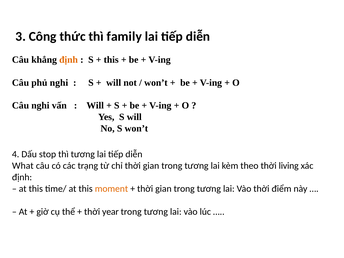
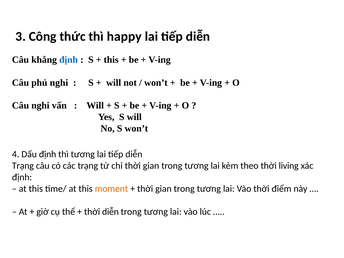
family: family -> happy
định at (69, 60) colour: orange -> blue
Dấu stop: stop -> định
What at (23, 166): What -> Trạng
thời year: year -> diễn
